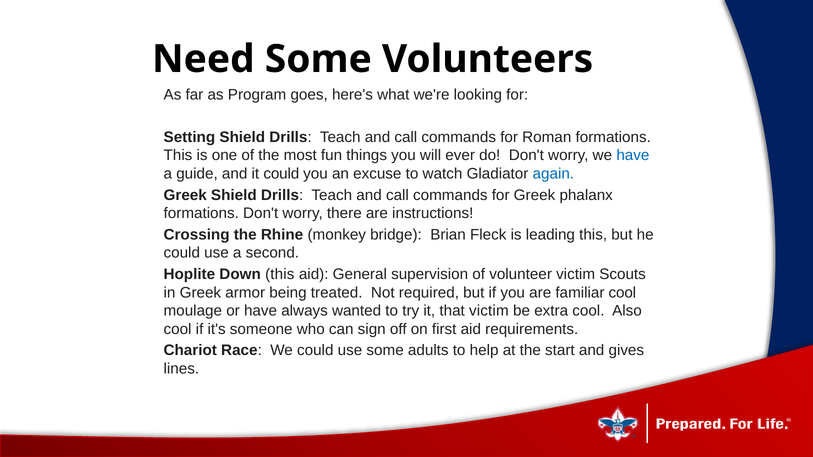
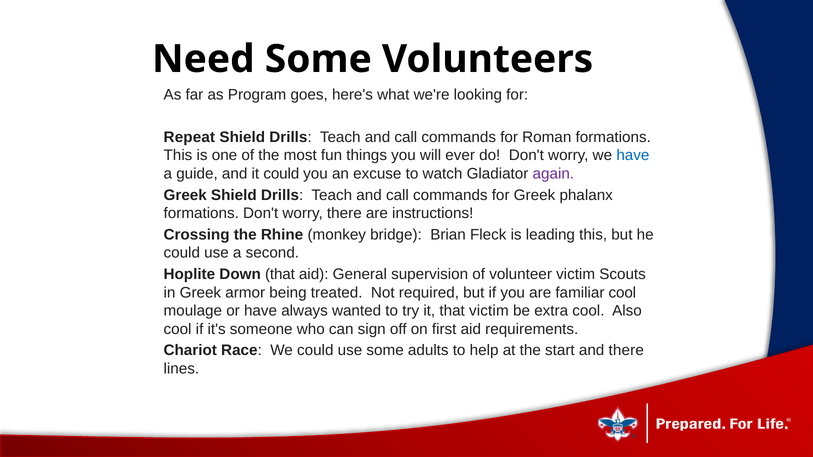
Setting: Setting -> Repeat
again colour: blue -> purple
Down this: this -> that
and gives: gives -> there
